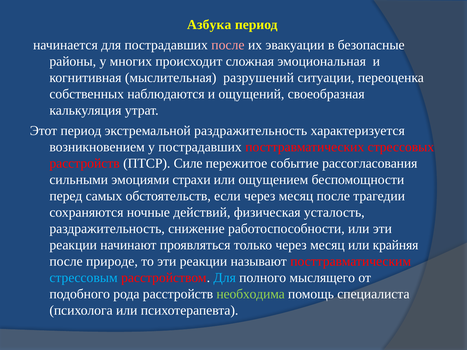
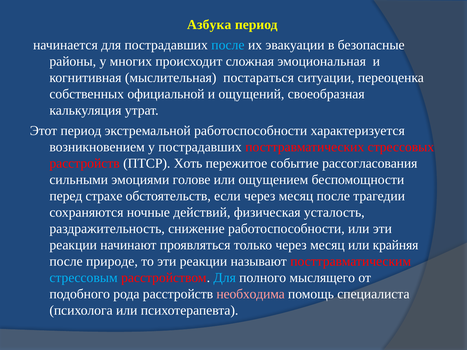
после at (228, 45) colour: pink -> light blue
разрушений: разрушений -> постараться
наблюдаются: наблюдаются -> официальной
экстремальной раздражительность: раздражительность -> работоспособности
Силе: Силе -> Хоть
страхи: страхи -> голове
самых: самых -> страхе
необходима colour: light green -> pink
